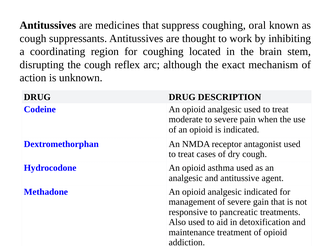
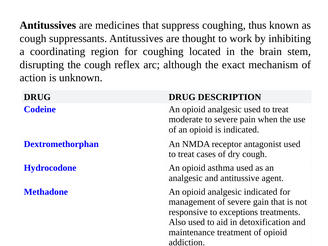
oral: oral -> thus
pancreatic: pancreatic -> exceptions
